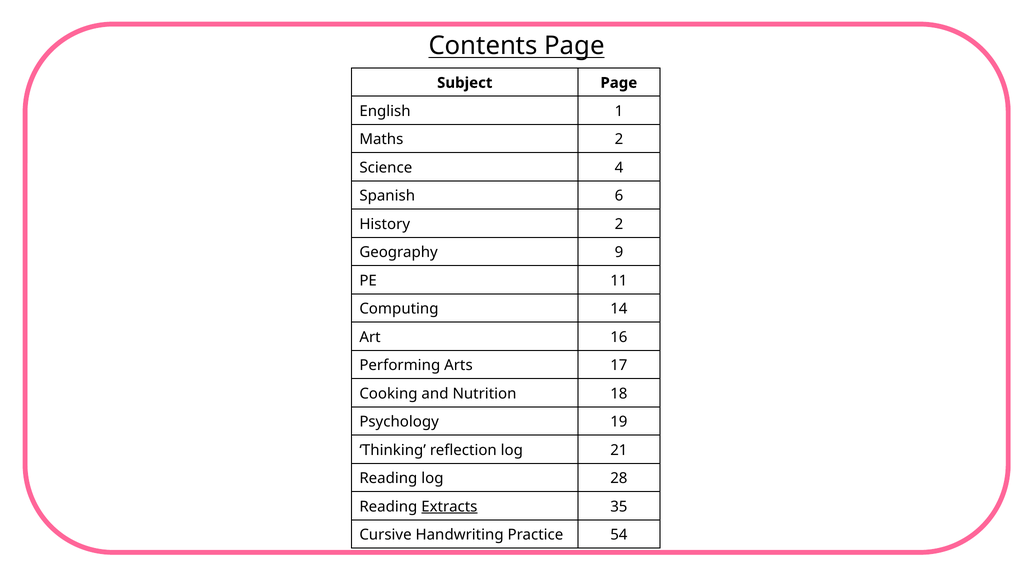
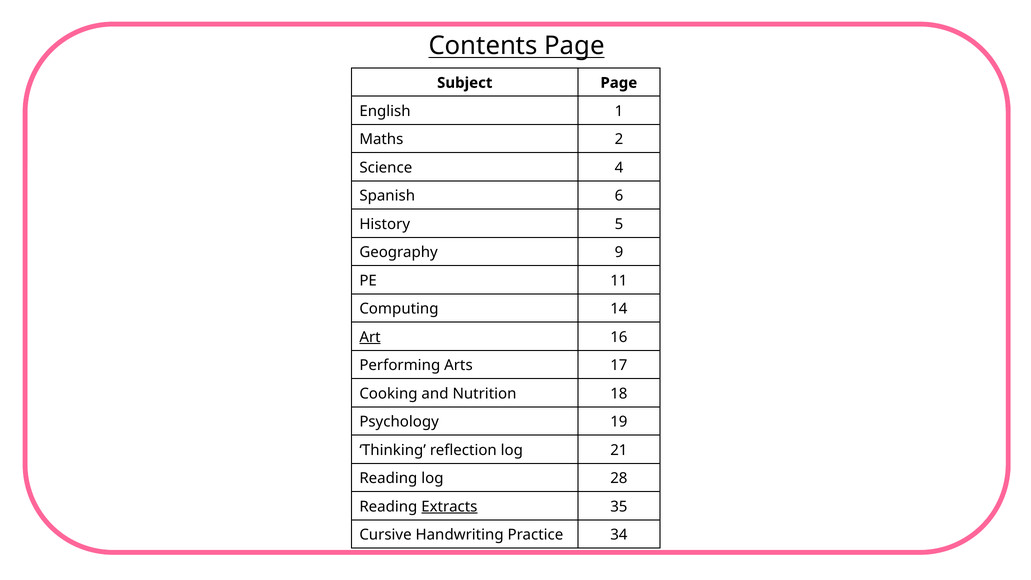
History 2: 2 -> 5
Art underline: none -> present
54: 54 -> 34
